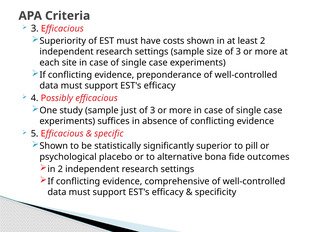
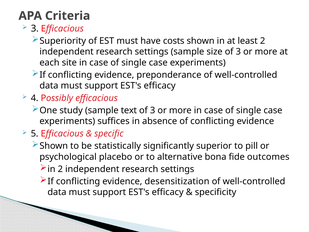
just: just -> text
comprehensive: comprehensive -> desensitization
